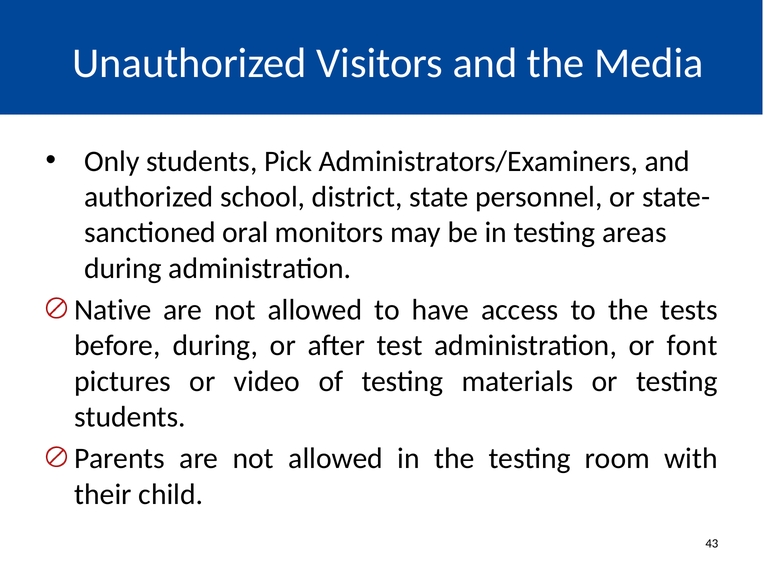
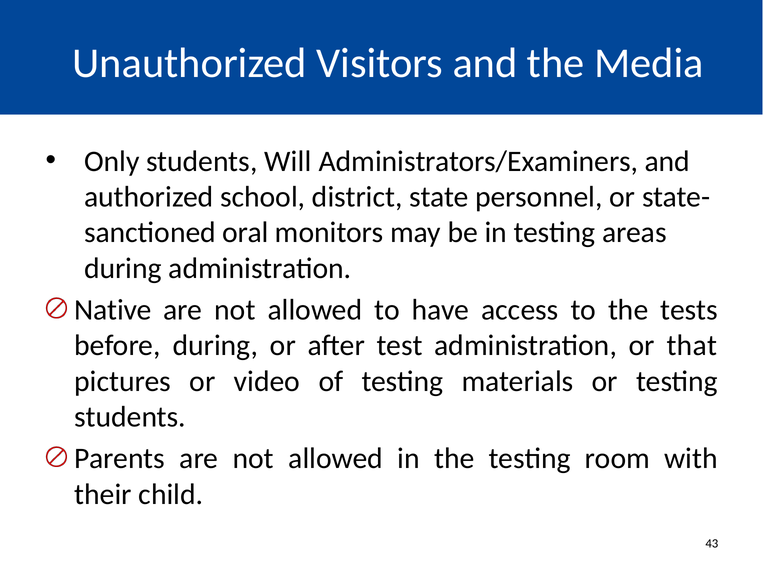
Pick: Pick -> Will
font: font -> that
